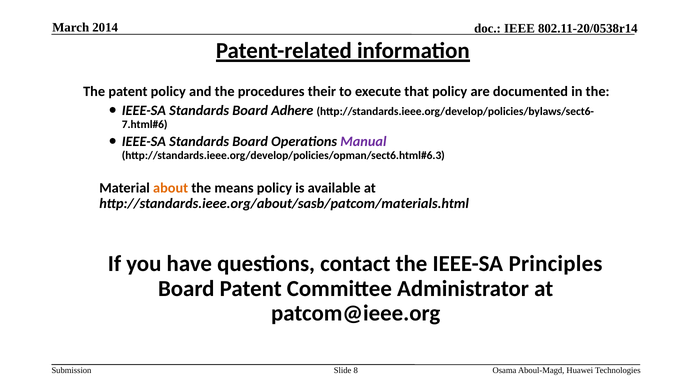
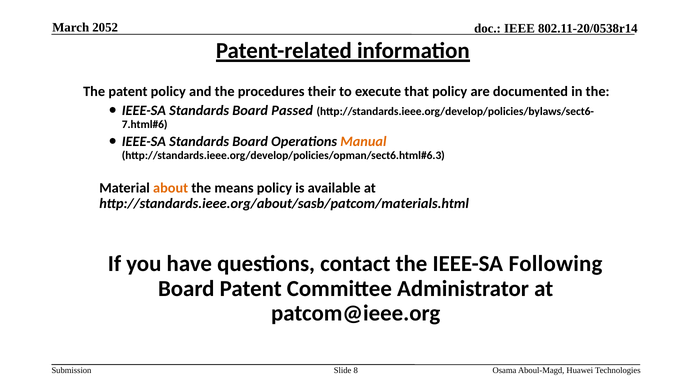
2014: 2014 -> 2052
Adhere: Adhere -> Passed
Manual colour: purple -> orange
Principles: Principles -> Following
